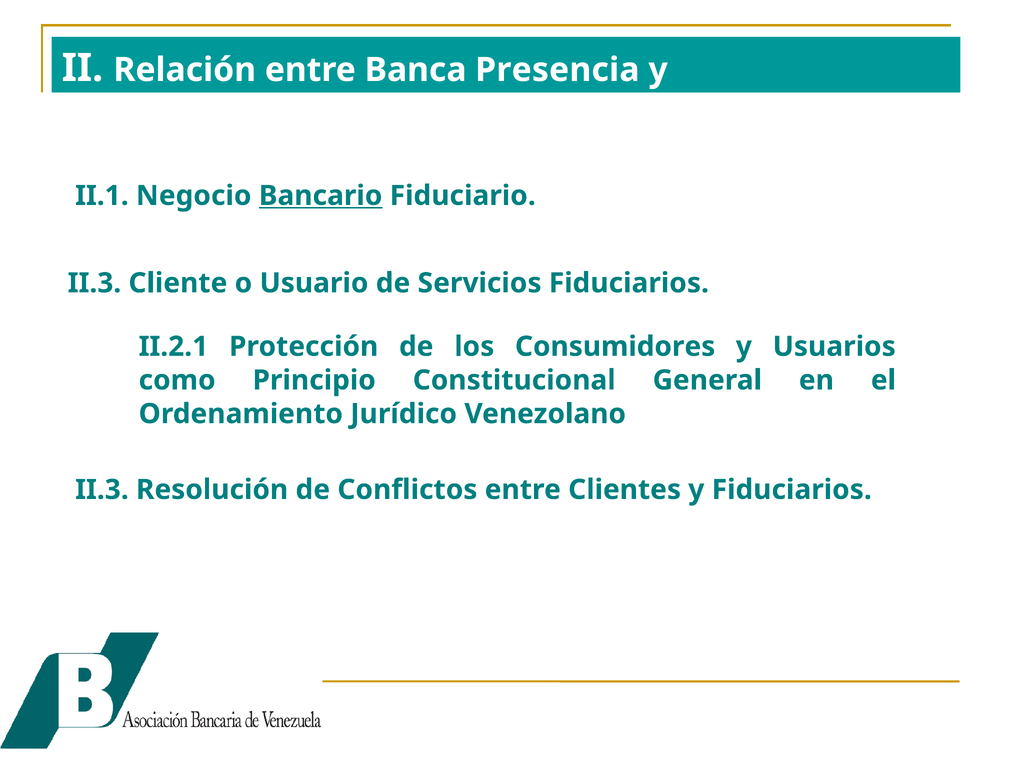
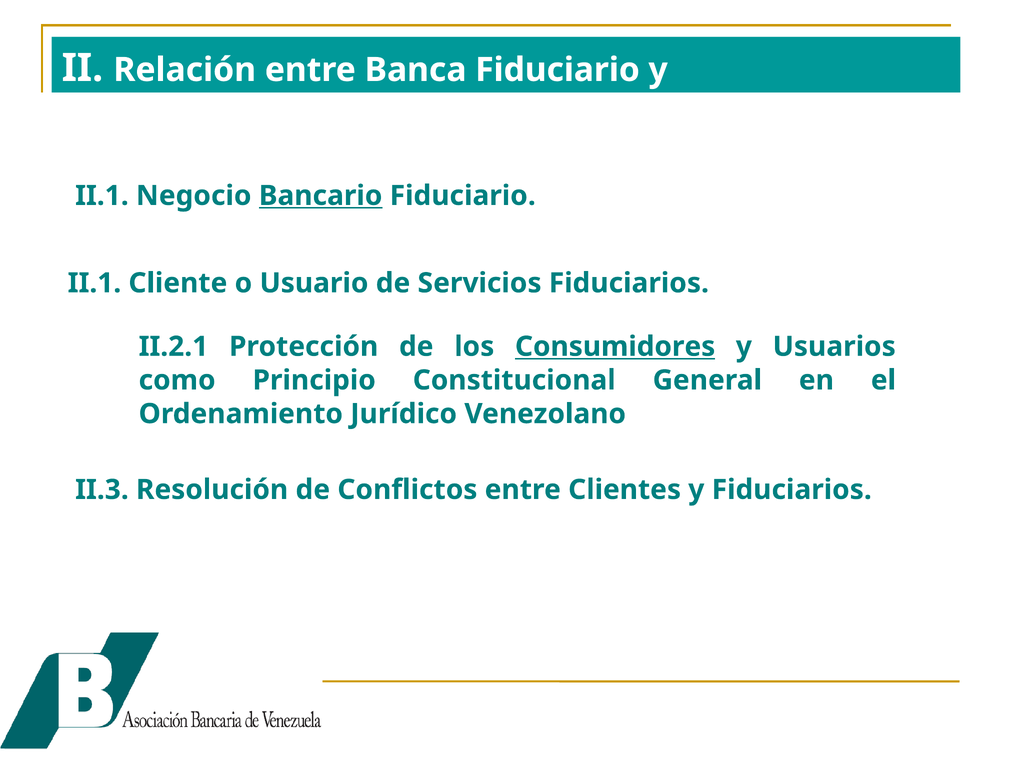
Banca Presencia: Presencia -> Fiduciario
II.3 at (94, 283): II.3 -> II.1
Consumidores underline: none -> present
